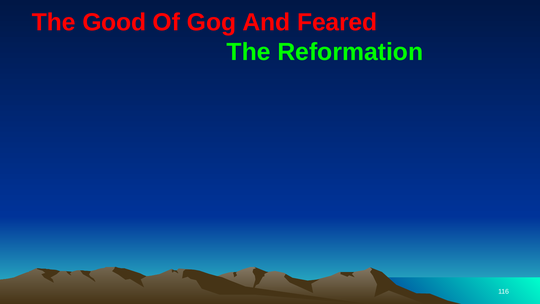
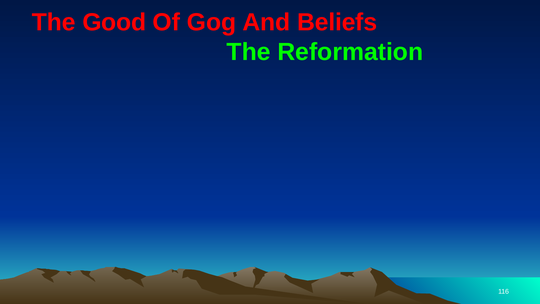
Feared: Feared -> Beliefs
